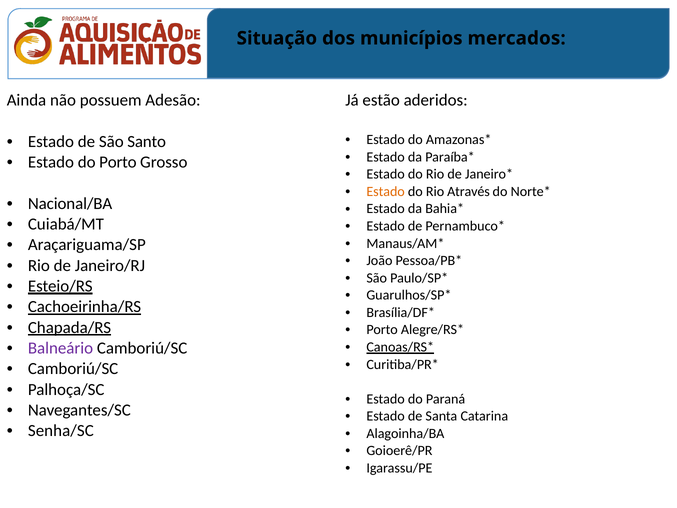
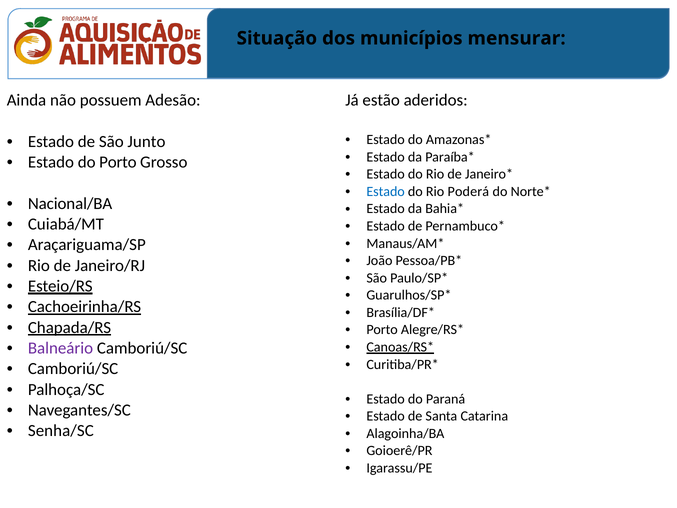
mercados: mercados -> mensurar
Santo: Santo -> Junto
Estado at (386, 191) colour: orange -> blue
Através: Através -> Poderá
